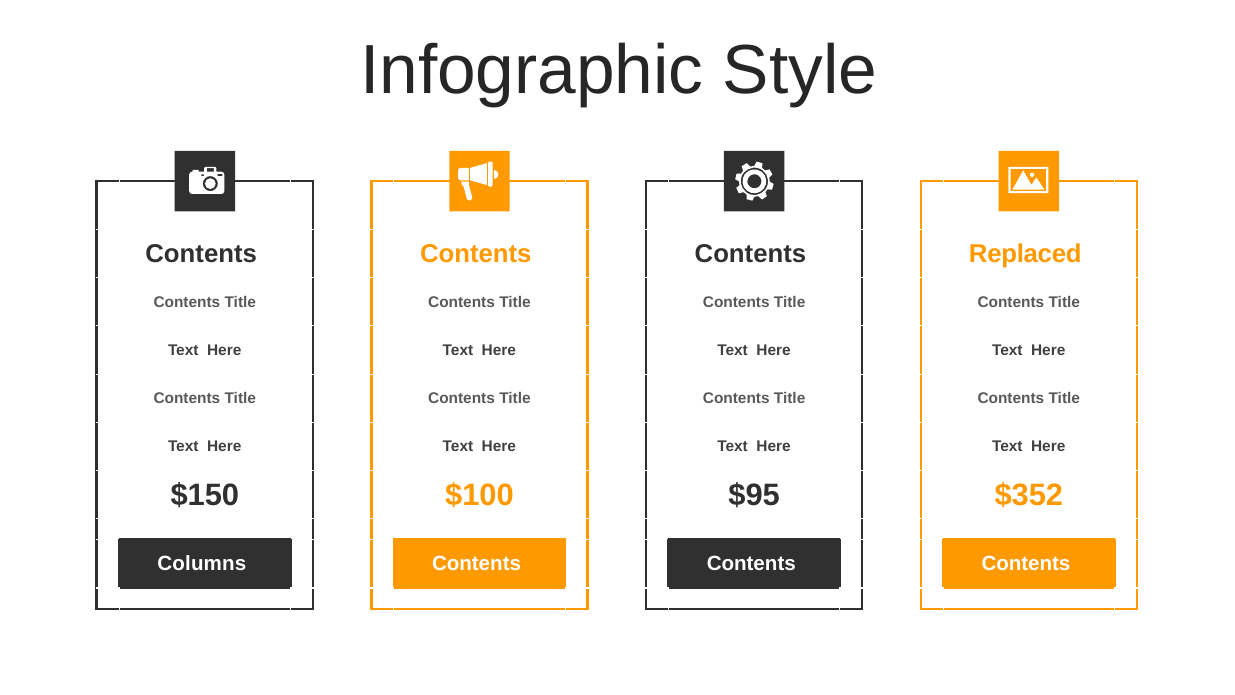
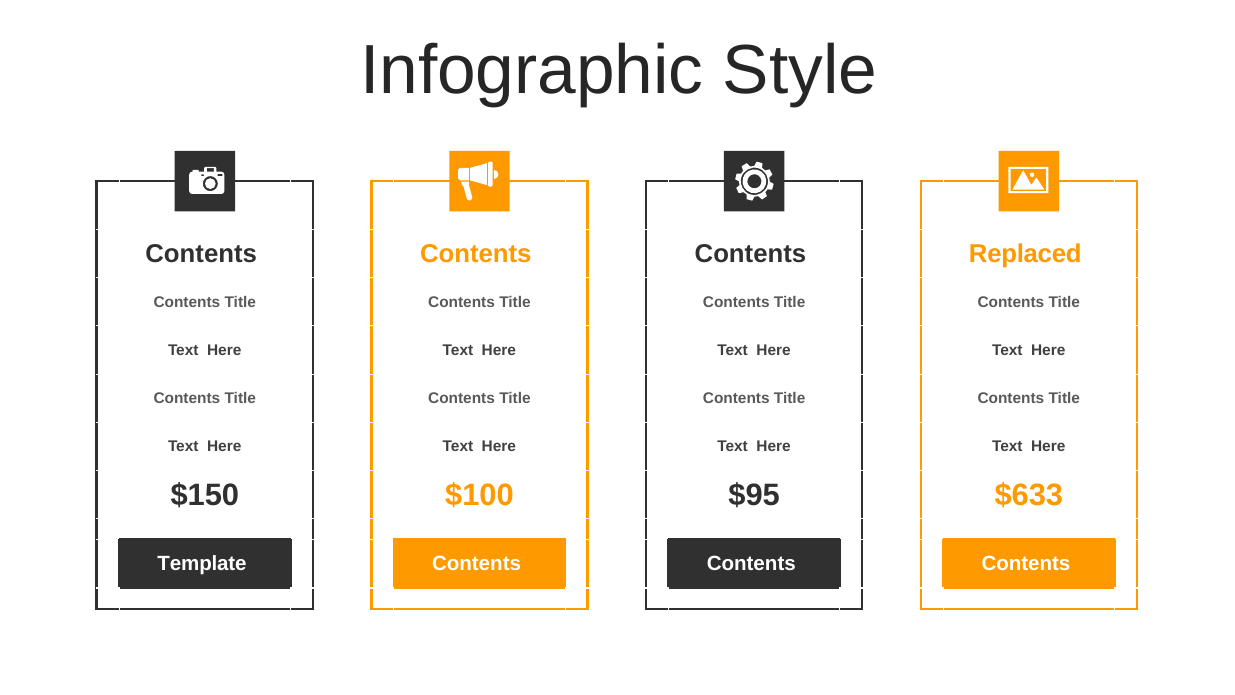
$352: $352 -> $633
Columns: Columns -> Template
